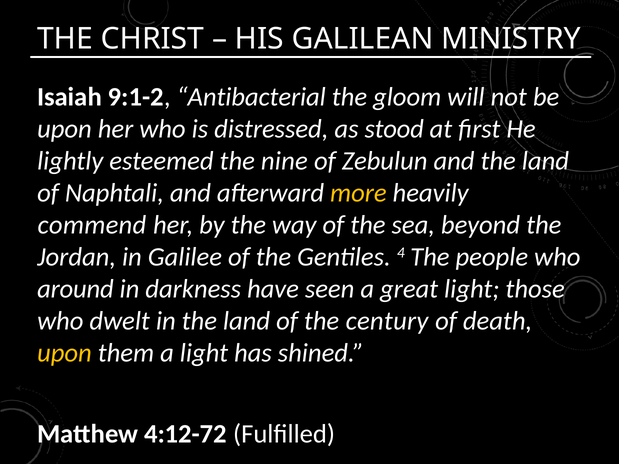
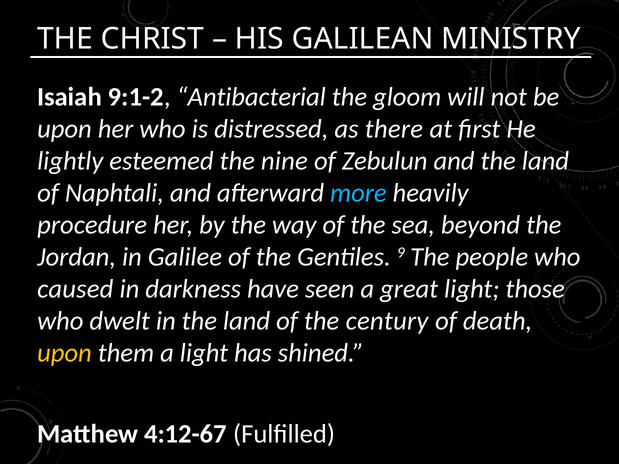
stood: stood -> there
more colour: yellow -> light blue
commend: commend -> procedure
4: 4 -> 9
around: around -> caused
4:12-72: 4:12-72 -> 4:12-67
